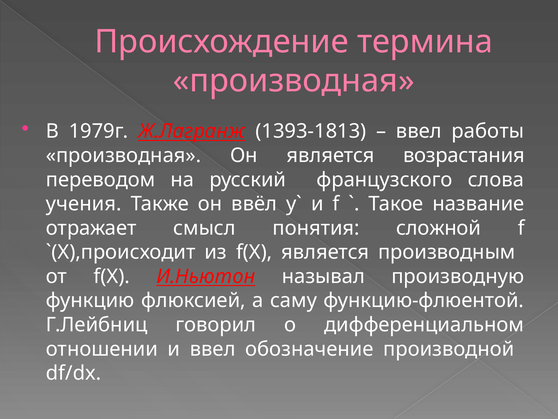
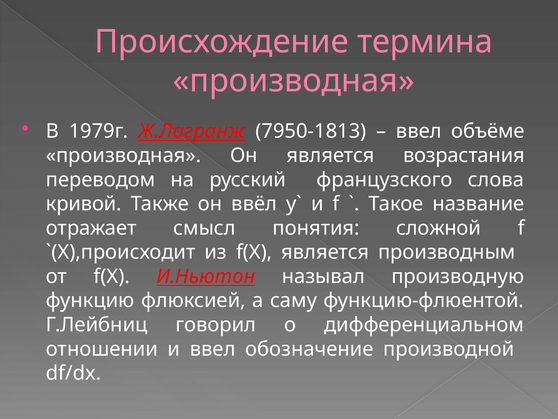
1393-1813: 1393-1813 -> 7950-1813
работы: работы -> объёме
учения: учения -> кривой
